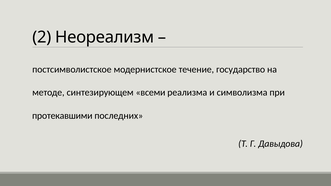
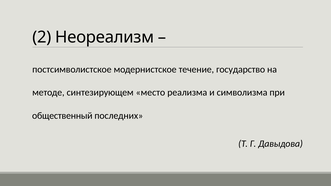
всеми: всеми -> место
протекавшими: протекавшими -> общественный
